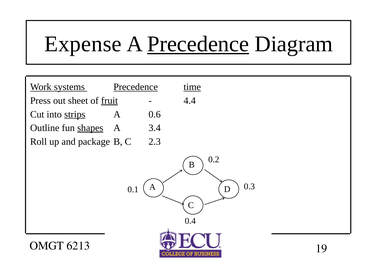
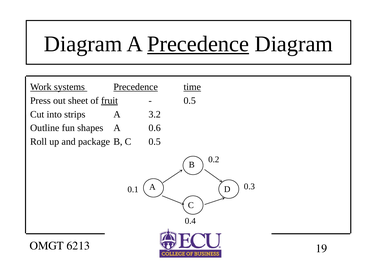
Expense at (83, 44): Expense -> Diagram
4.4 at (190, 101): 4.4 -> 0.5
strips underline: present -> none
0.6: 0.6 -> 3.2
shapes underline: present -> none
3.4: 3.4 -> 0.6
C 2.3: 2.3 -> 0.5
